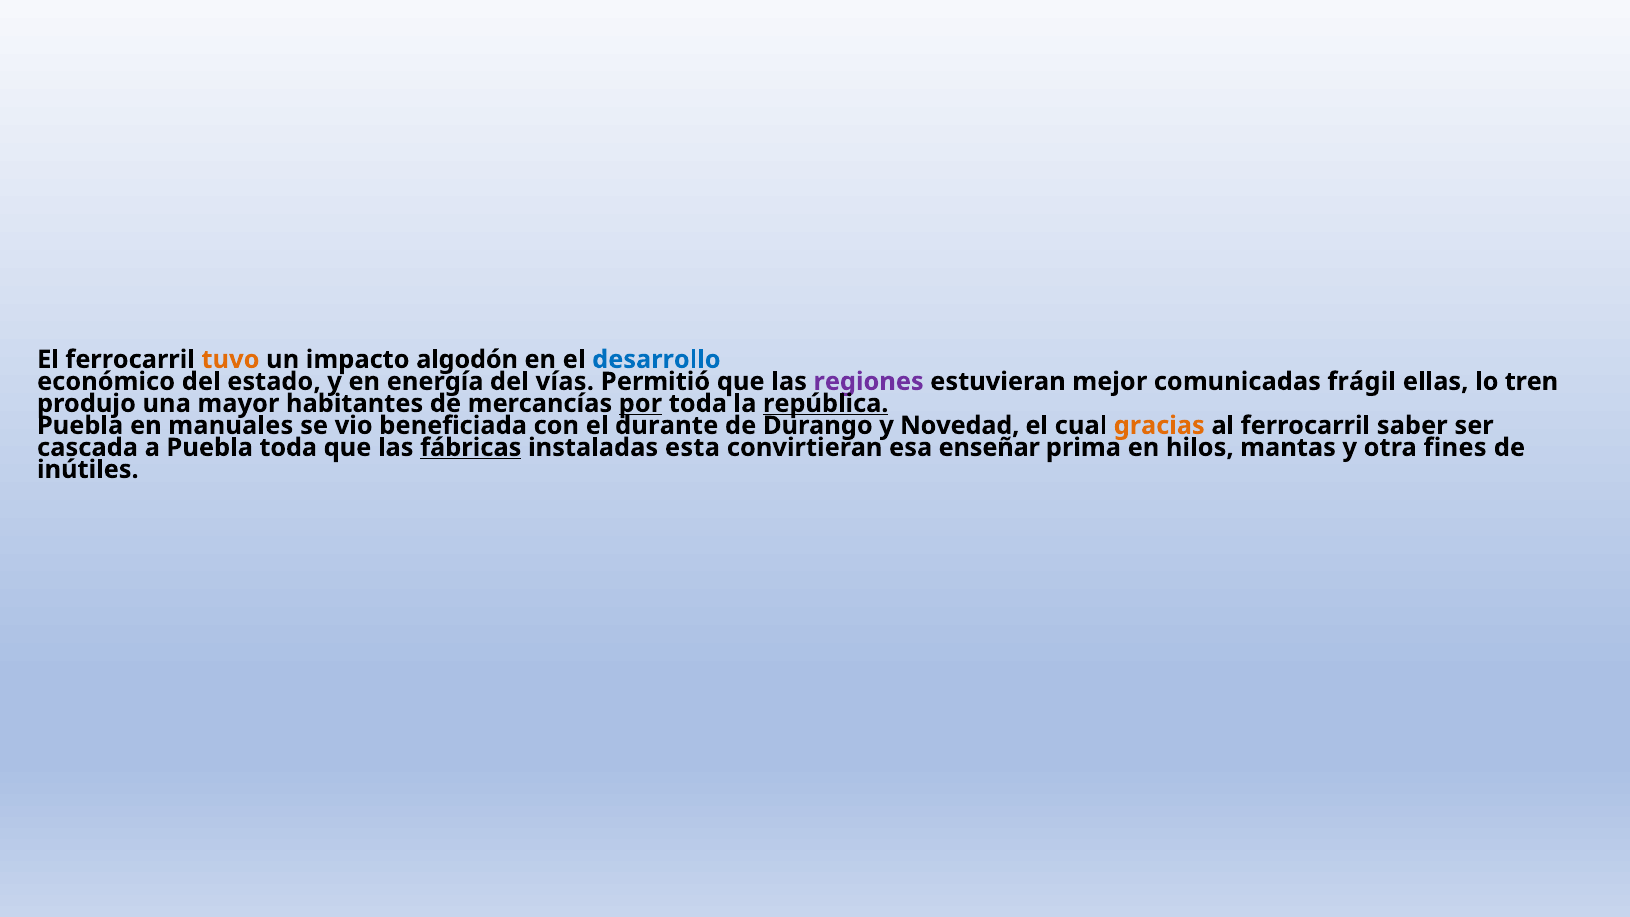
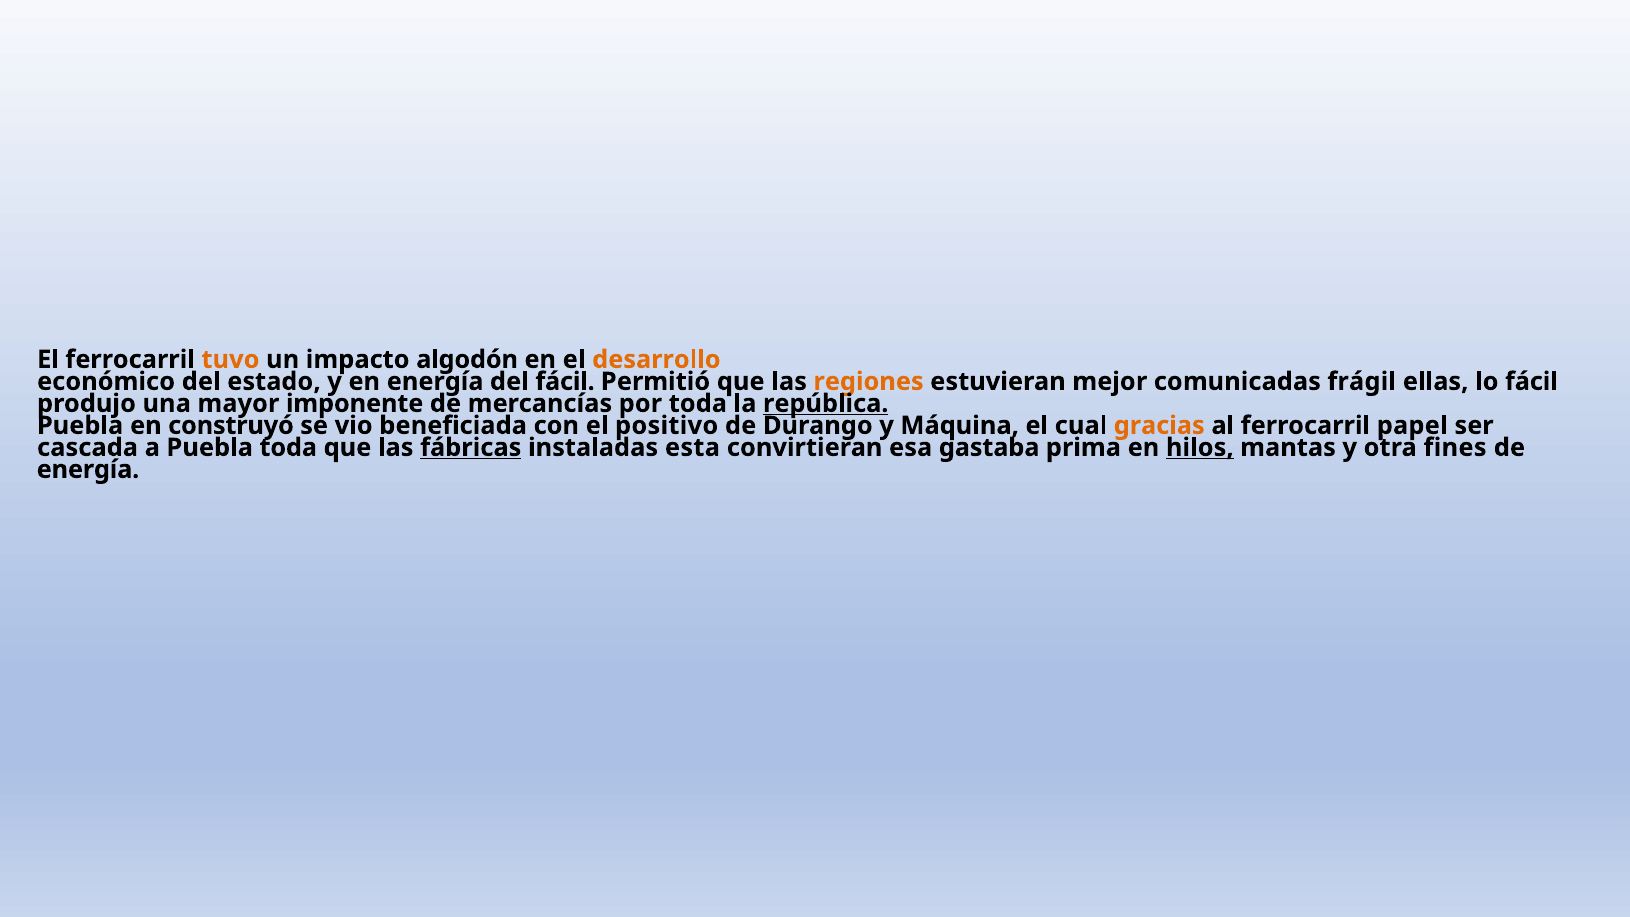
desarrollo colour: blue -> orange
del vías: vías -> fácil
regiones colour: purple -> orange
lo tren: tren -> fácil
habitantes: habitantes -> imponente
por underline: present -> none
manuales: manuales -> construyó
durante: durante -> positivo
Novedad: Novedad -> Máquina
saber: saber -> papel
enseñar: enseñar -> gastaba
hilos underline: none -> present
inútiles at (88, 469): inútiles -> energía
